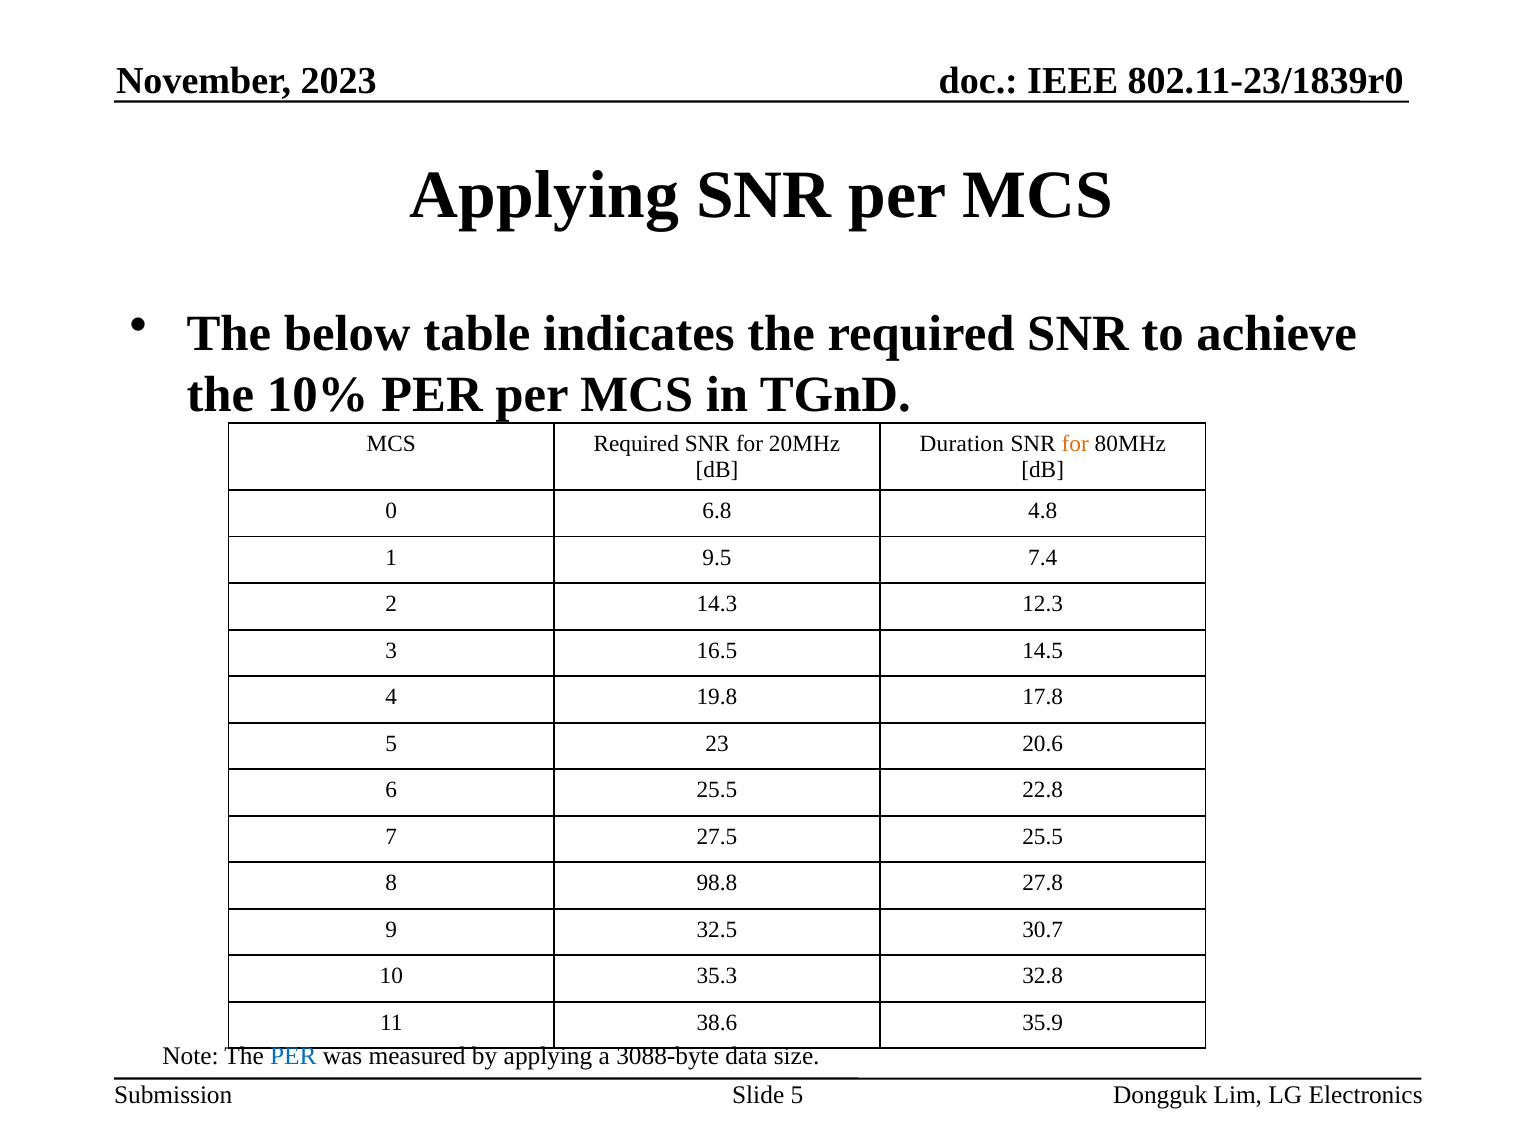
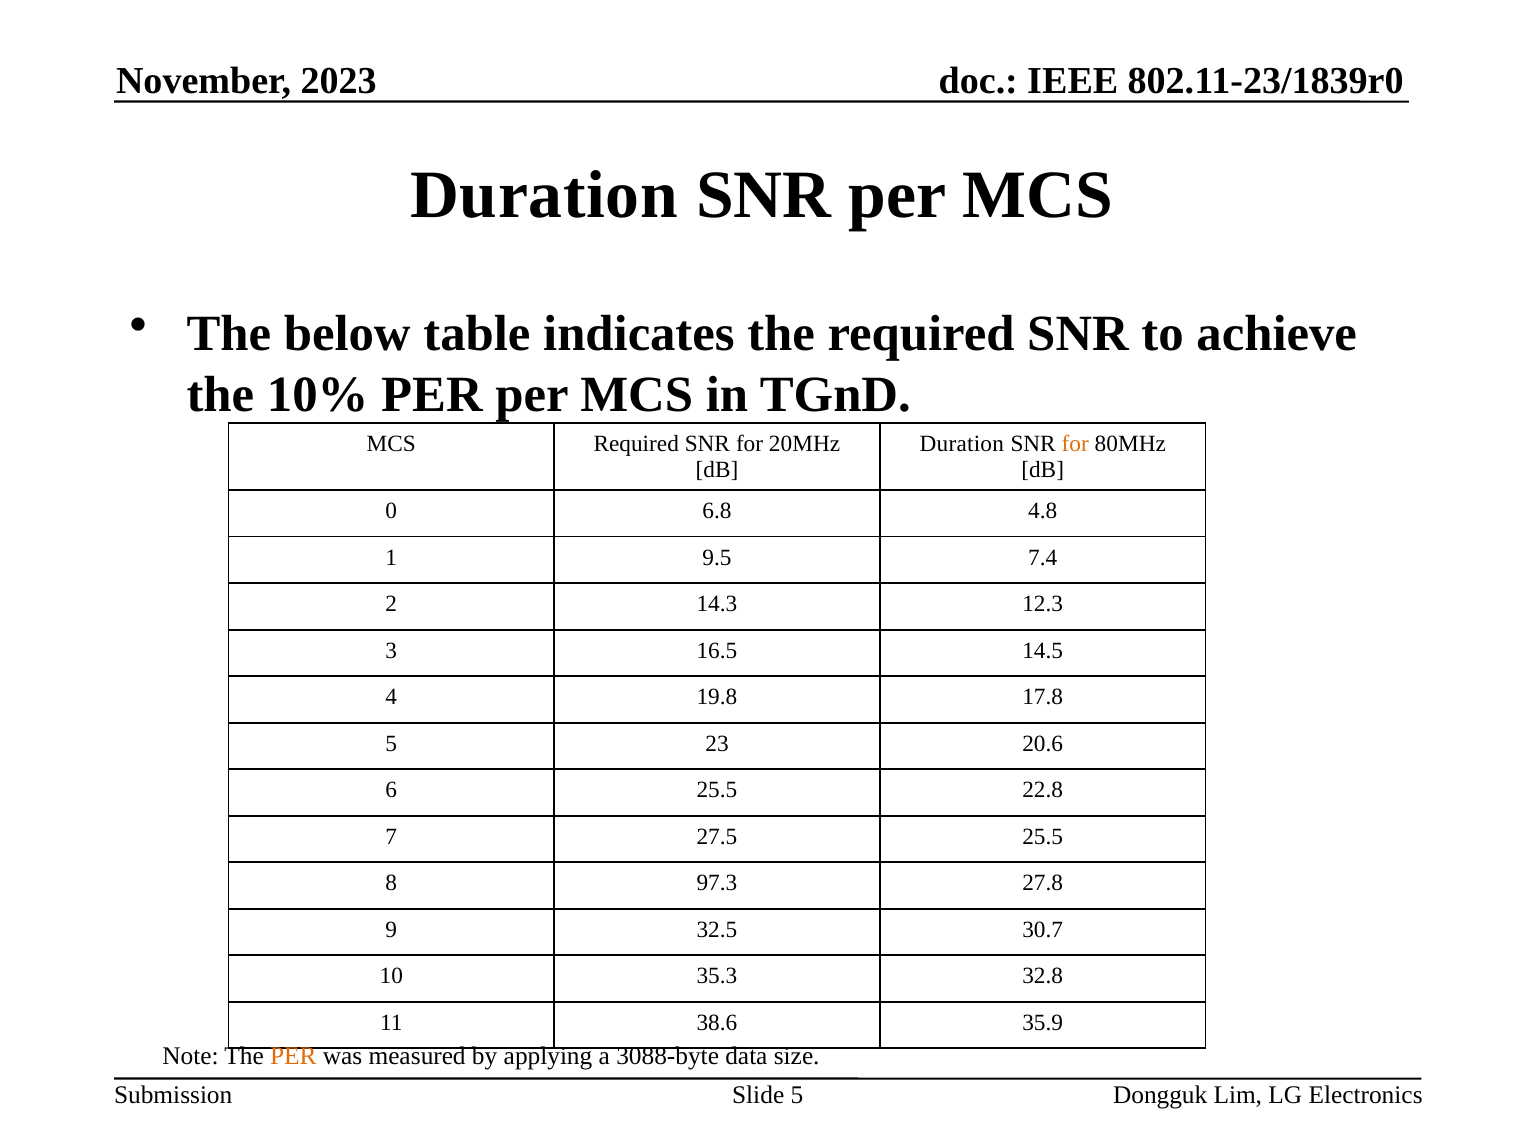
Applying at (544, 195): Applying -> Duration
98.8: 98.8 -> 97.3
PER at (293, 1057) colour: blue -> orange
